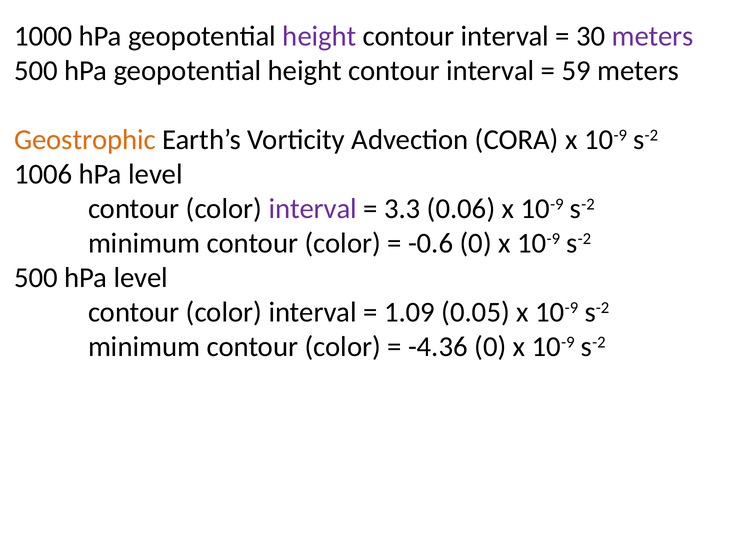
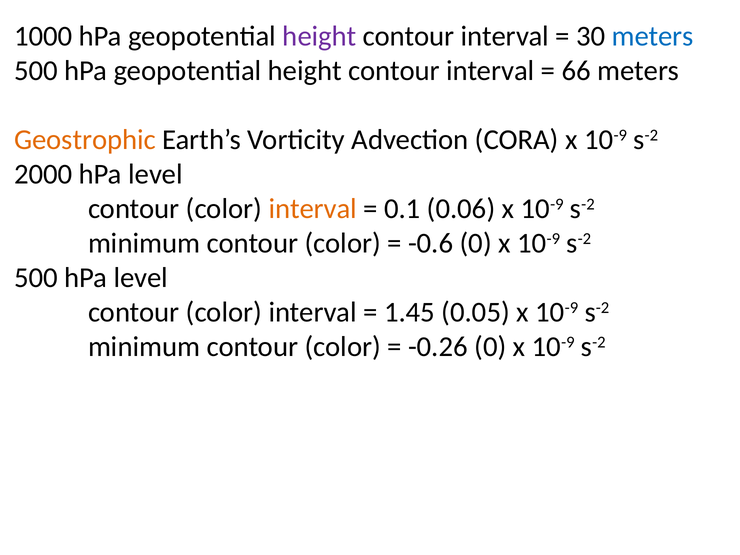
meters at (653, 36) colour: purple -> blue
59: 59 -> 66
1006: 1006 -> 2000
interval at (313, 209) colour: purple -> orange
3.3: 3.3 -> 0.1
1.09: 1.09 -> 1.45
-4.36: -4.36 -> -0.26
